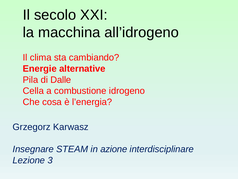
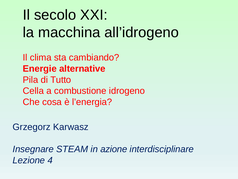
Dalle: Dalle -> Tutto
3: 3 -> 4
